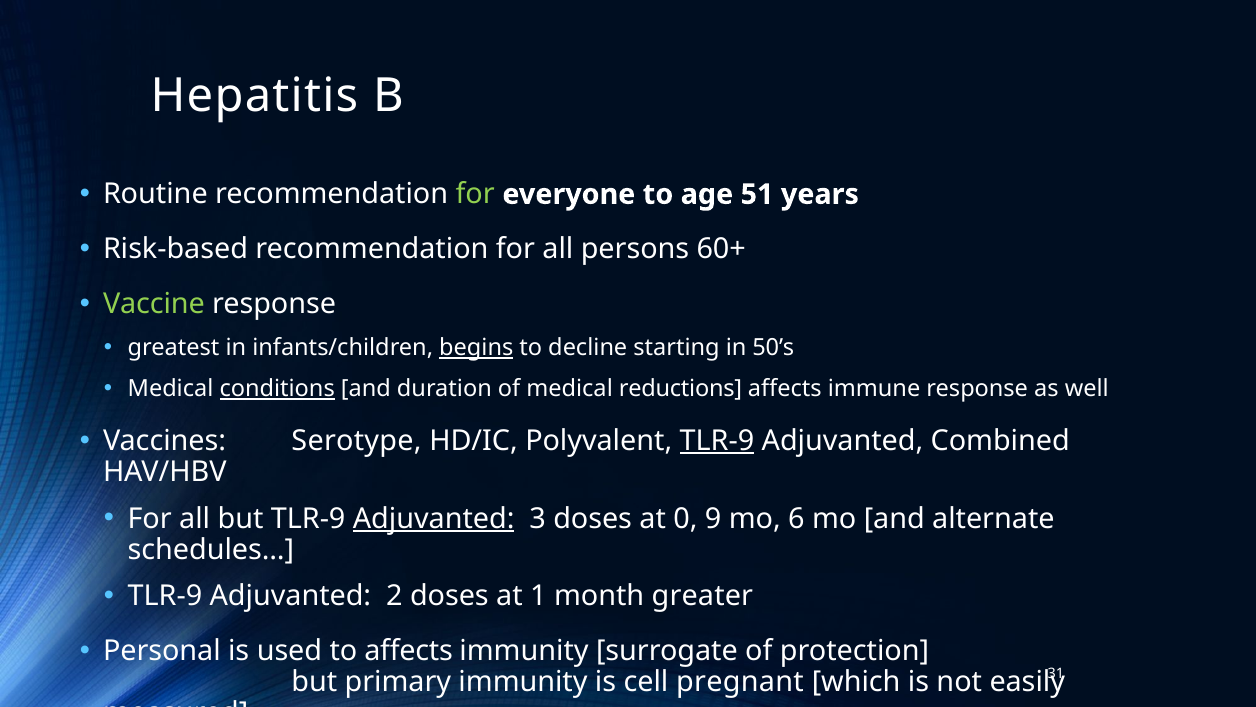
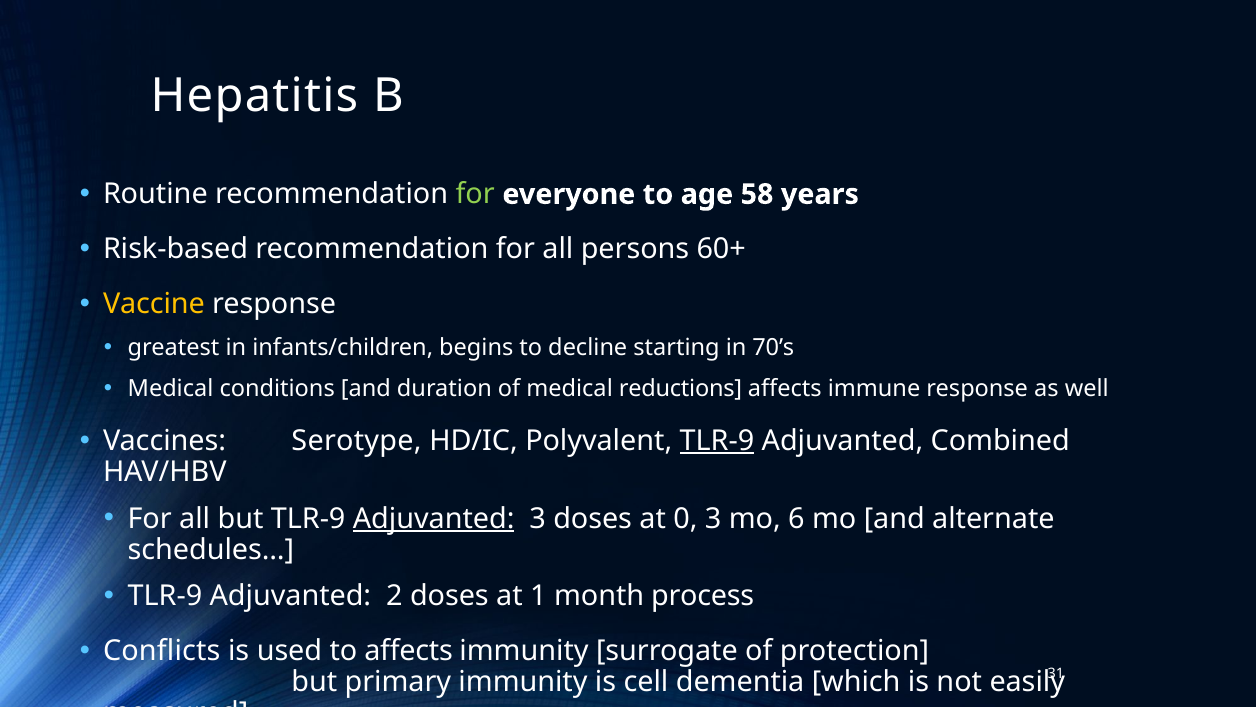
51: 51 -> 58
Vaccine colour: light green -> yellow
begins underline: present -> none
50’s: 50’s -> 70’s
conditions underline: present -> none
0 9: 9 -> 3
greater: greater -> process
Personal: Personal -> Conflicts
pregnant: pregnant -> dementia
